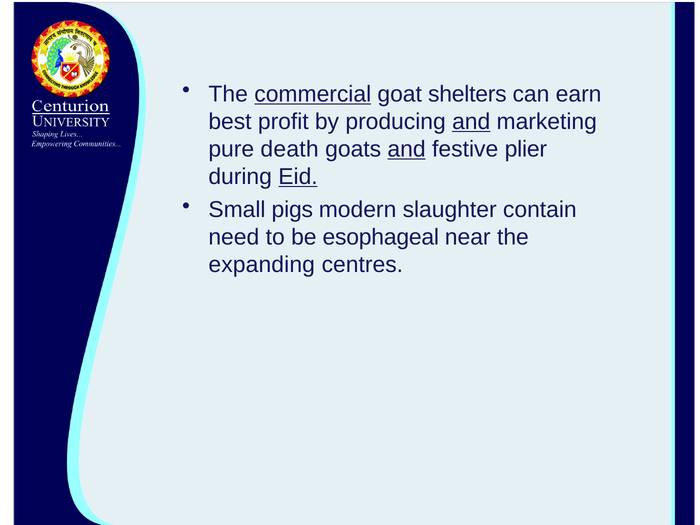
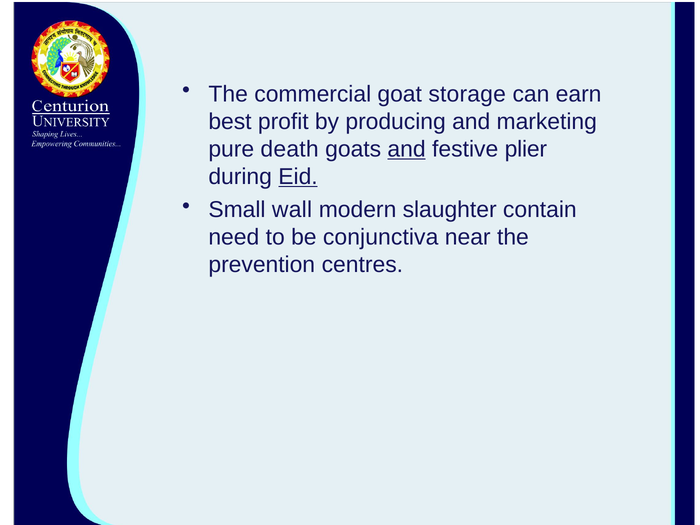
commercial underline: present -> none
shelters: shelters -> storage
and at (471, 122) underline: present -> none
pigs: pigs -> wall
esophageal: esophageal -> conjunctiva
expanding: expanding -> prevention
